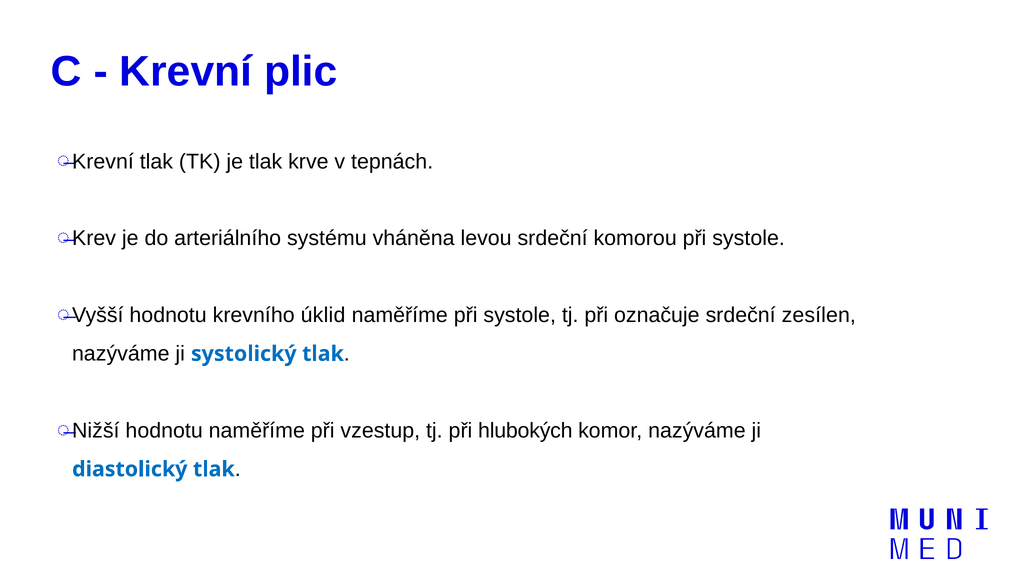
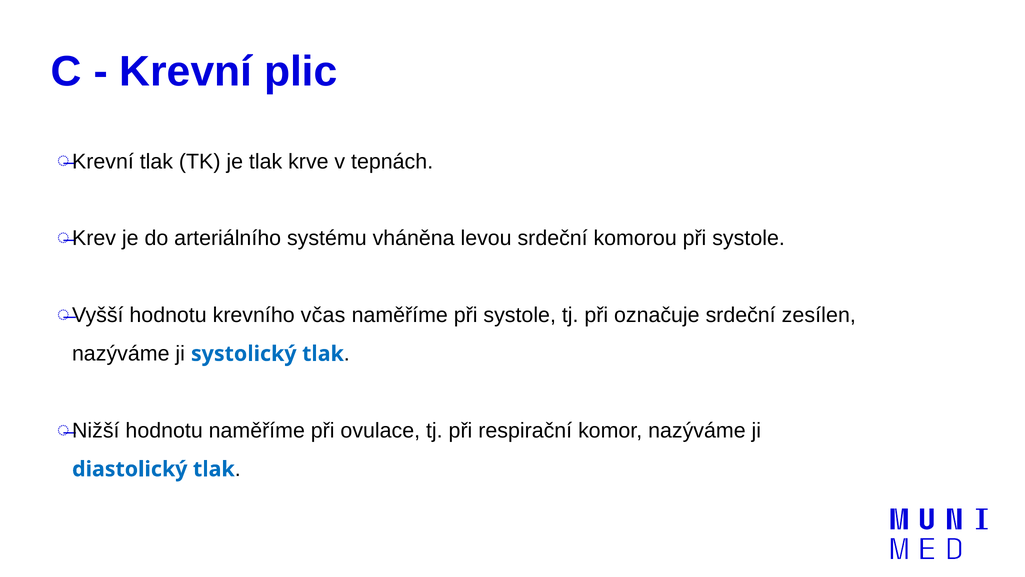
úklid: úklid -> včas
vzestup: vzestup -> ovulace
hlubokých: hlubokých -> respirační
